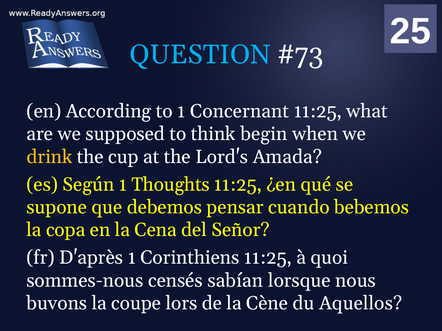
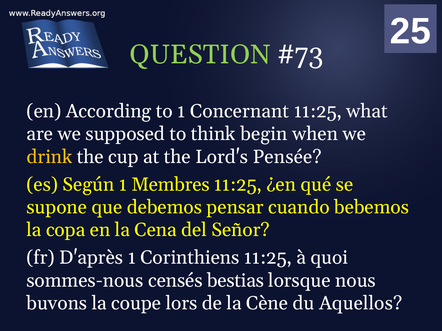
QUESTION colour: light blue -> light green
Amada: Amada -> Pensée
Thoughts: Thoughts -> Membres
sabían: sabían -> bestias
